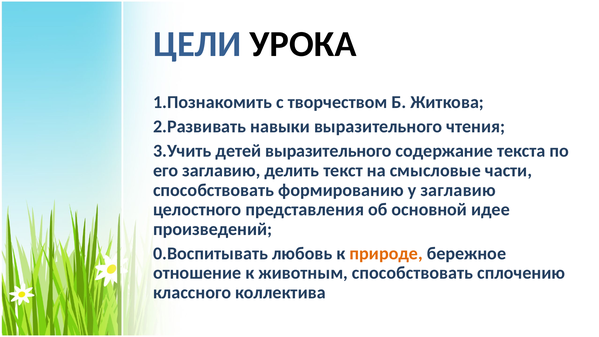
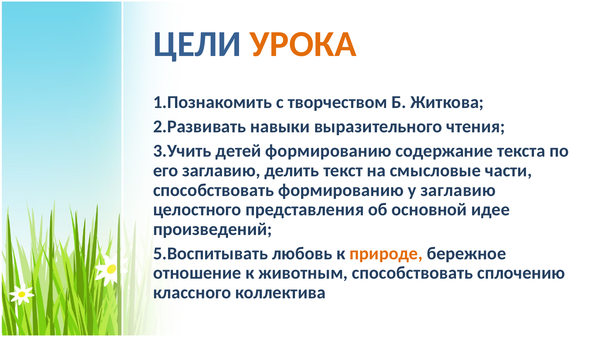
УРОКА colour: black -> orange
детей выразительного: выразительного -> формированию
0.Воспитывать: 0.Воспитывать -> 5.Воспитывать
